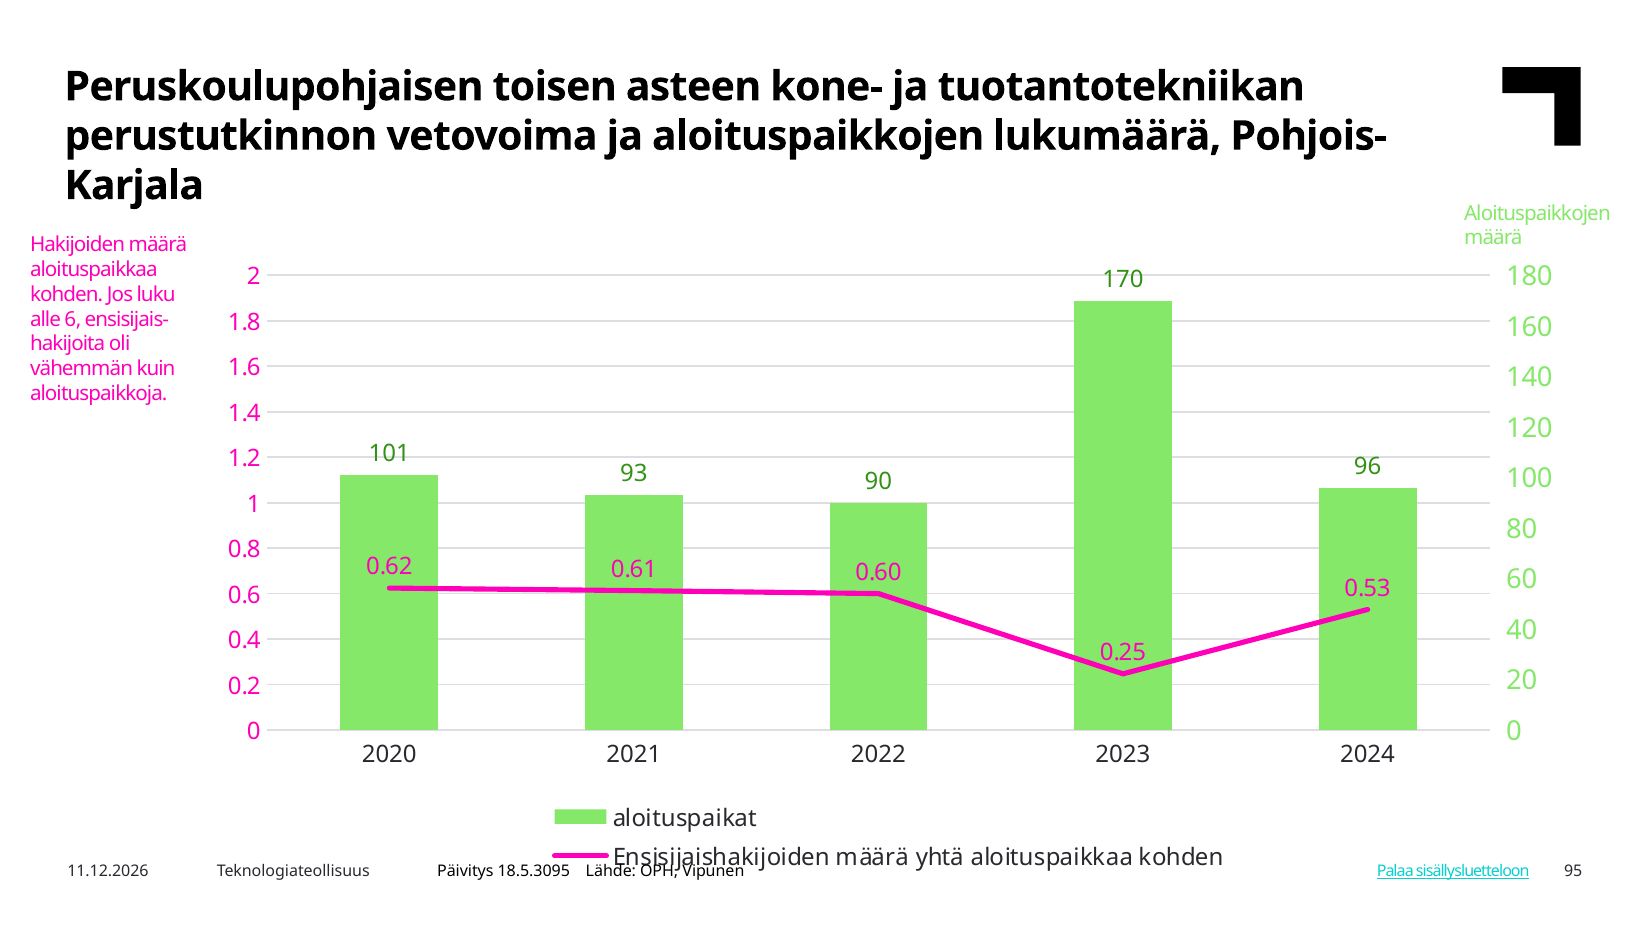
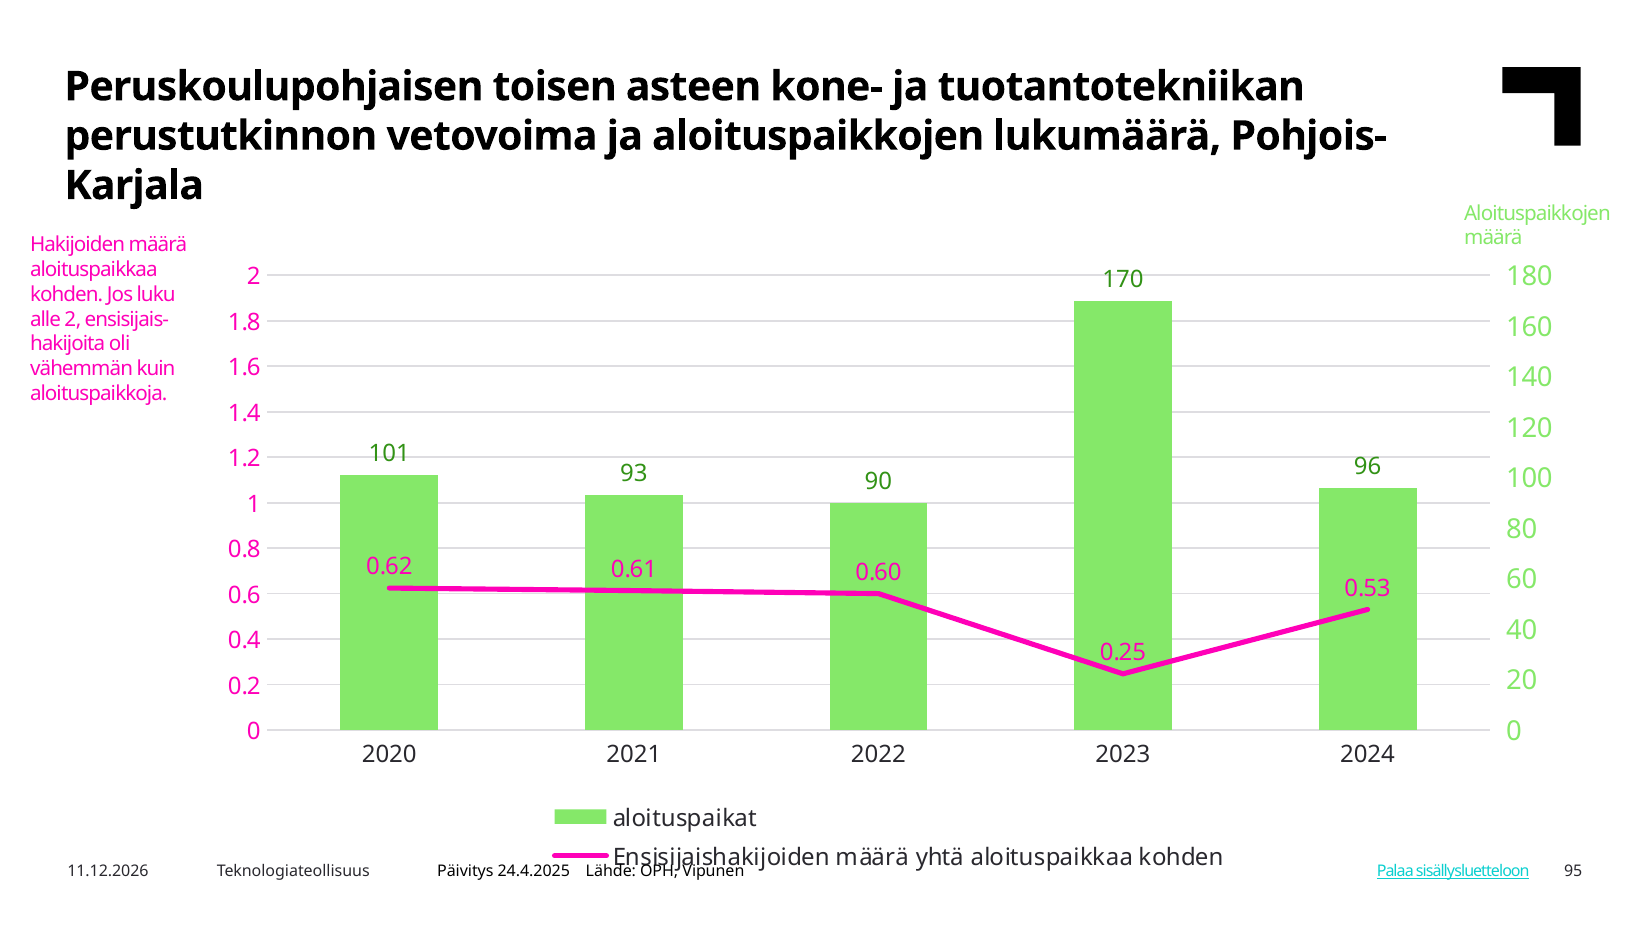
alle 6: 6 -> 2
18.5.3095: 18.5.3095 -> 24.4.2025
